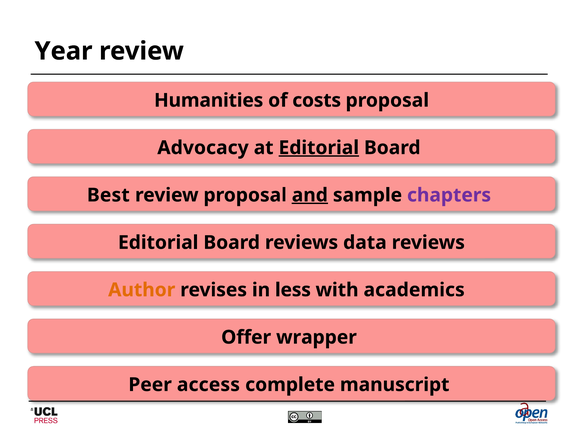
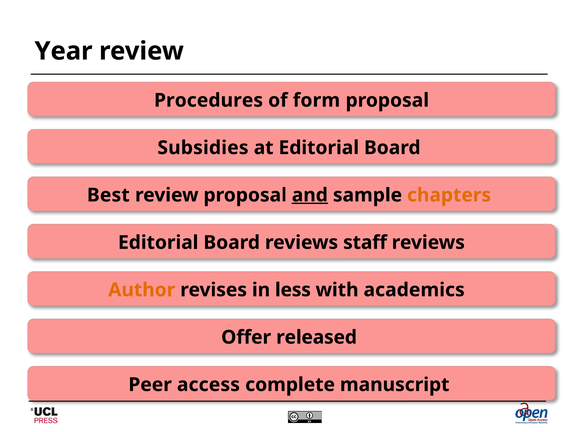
Humanities: Humanities -> Procedures
costs: costs -> form
Advocacy: Advocacy -> Subsidies
Editorial at (319, 148) underline: present -> none
chapters colour: purple -> orange
data: data -> staff
wrapper: wrapper -> released
